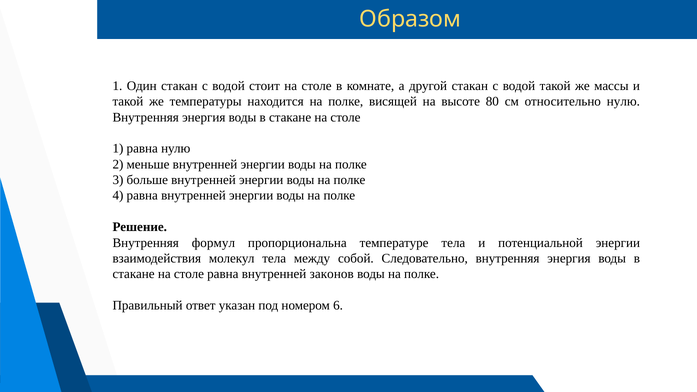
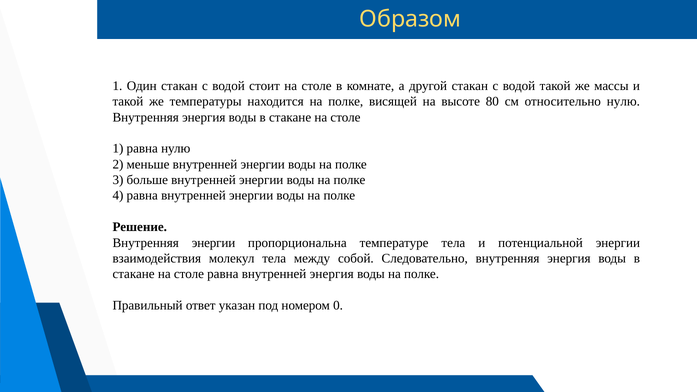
Внутренняя формул: формул -> энергии
внутренней законов: законов -> энергия
6: 6 -> 0
